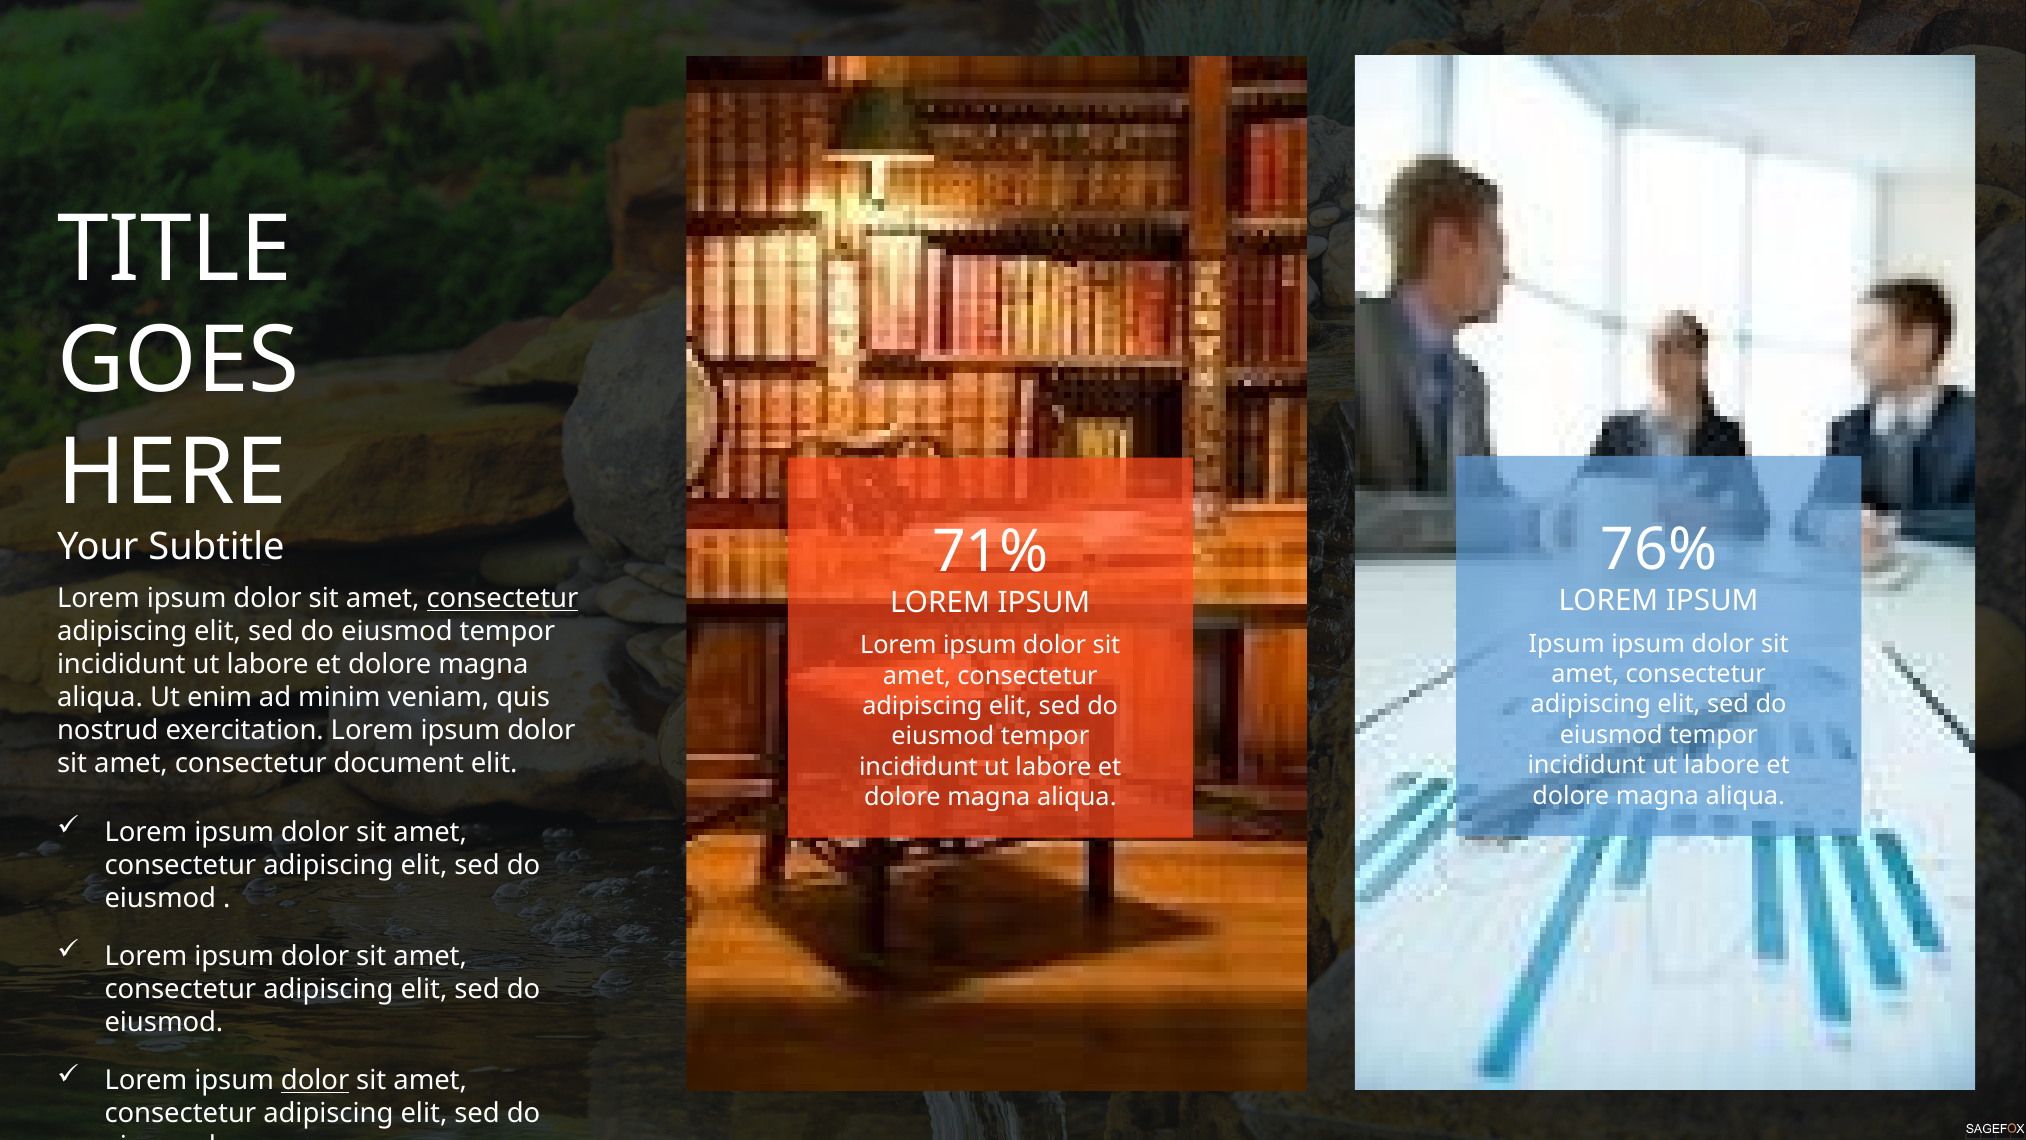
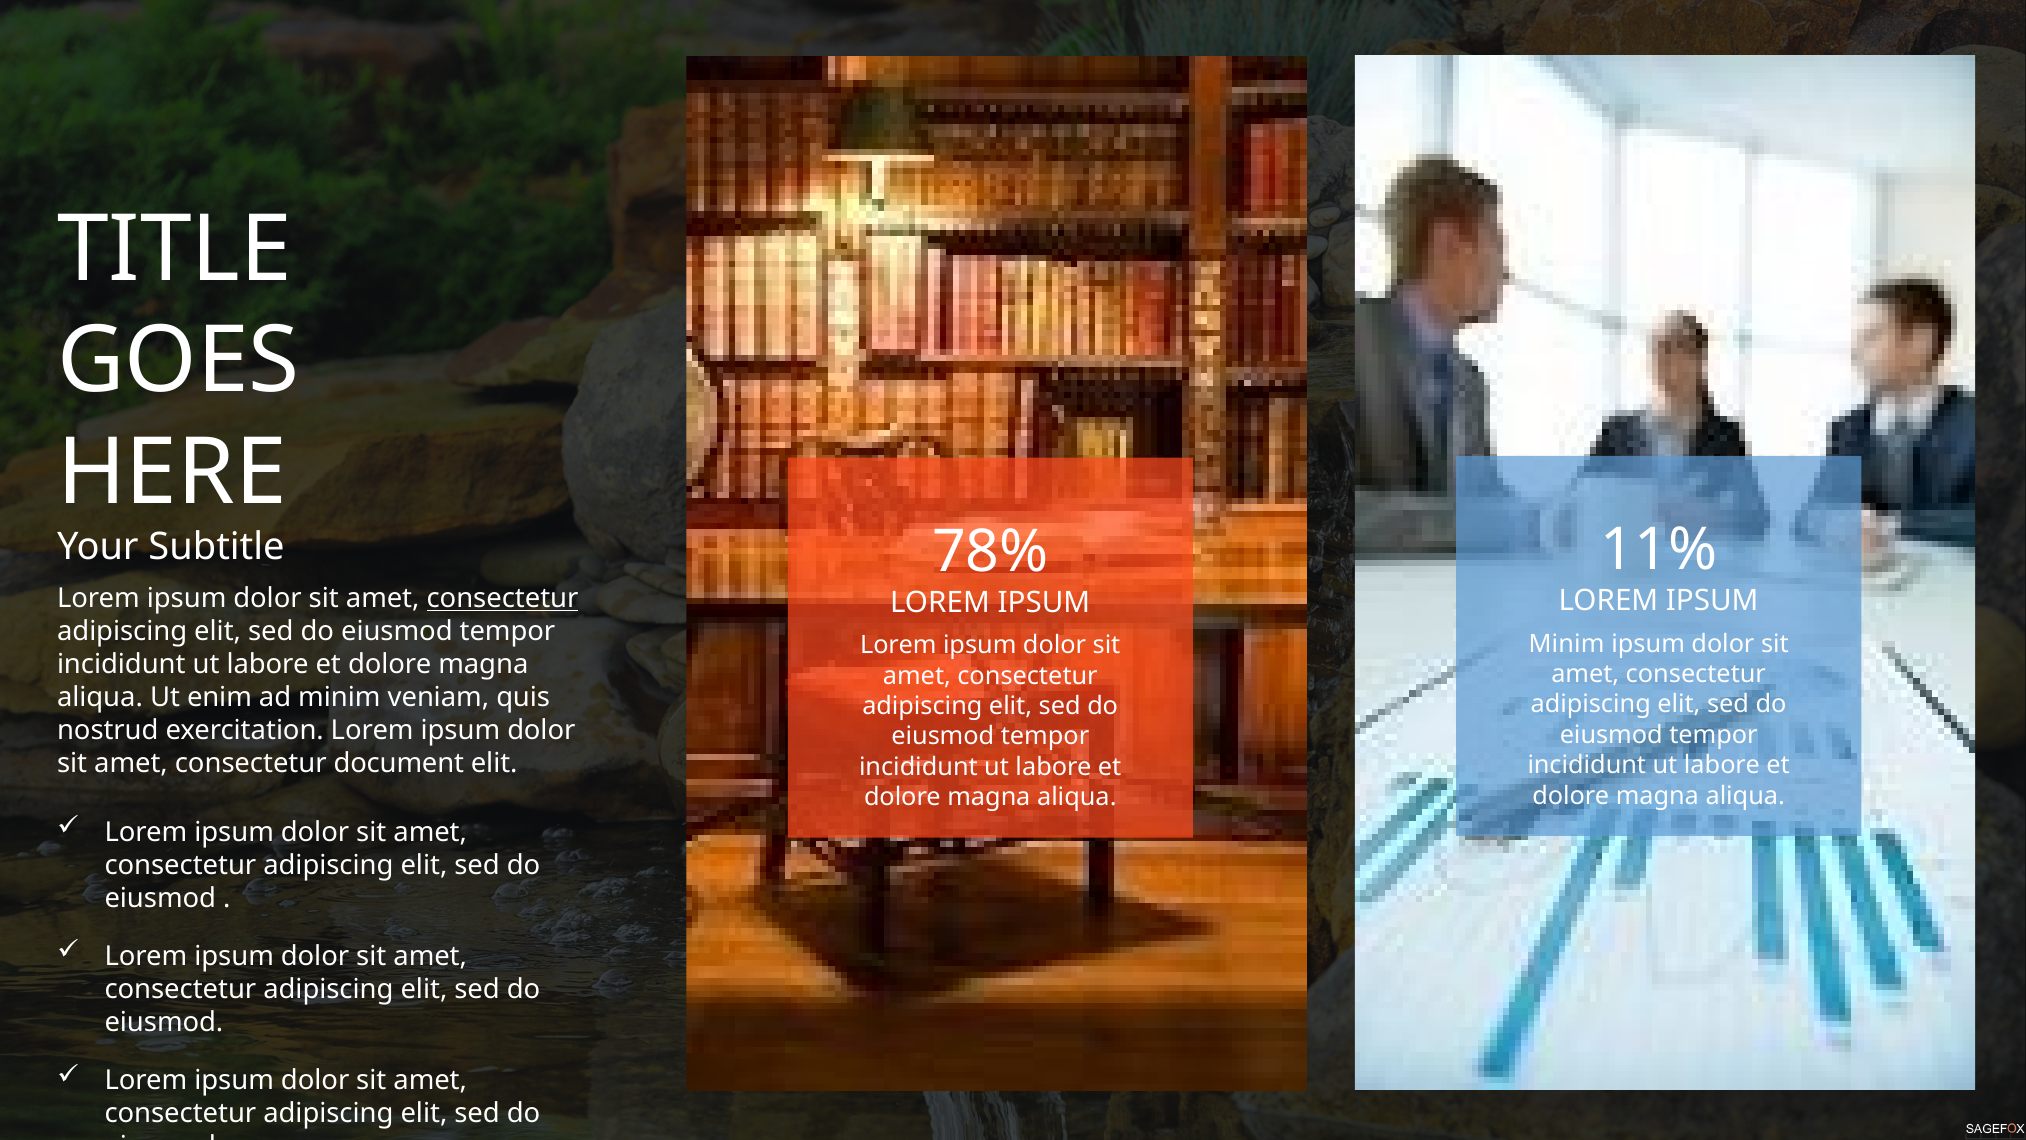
76%: 76% -> 11%
71%: 71% -> 78%
Ipsum at (1567, 643): Ipsum -> Minim
dolor at (315, 1080) underline: present -> none
